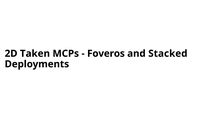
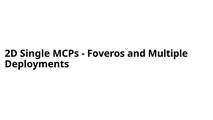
Taken: Taken -> Single
Stacked: Stacked -> Multiple
